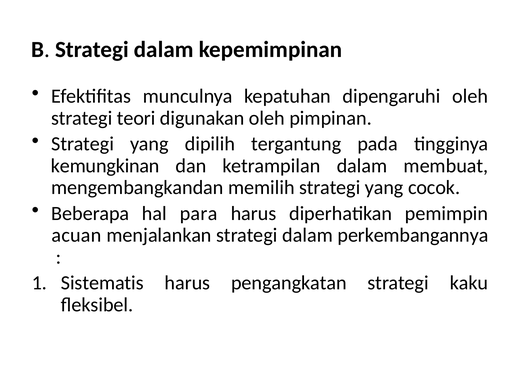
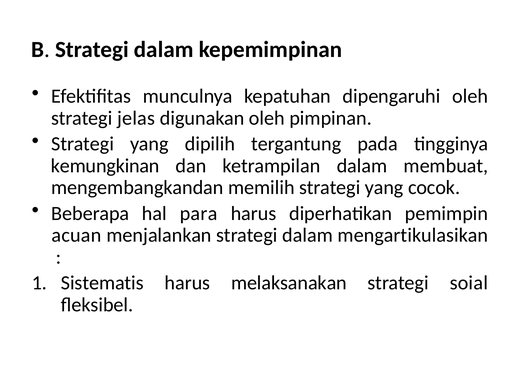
teori: teori -> jelas
perkembangannya: perkembangannya -> mengartikulasikan
pengangkatan: pengangkatan -> melaksanakan
kaku: kaku -> soial
